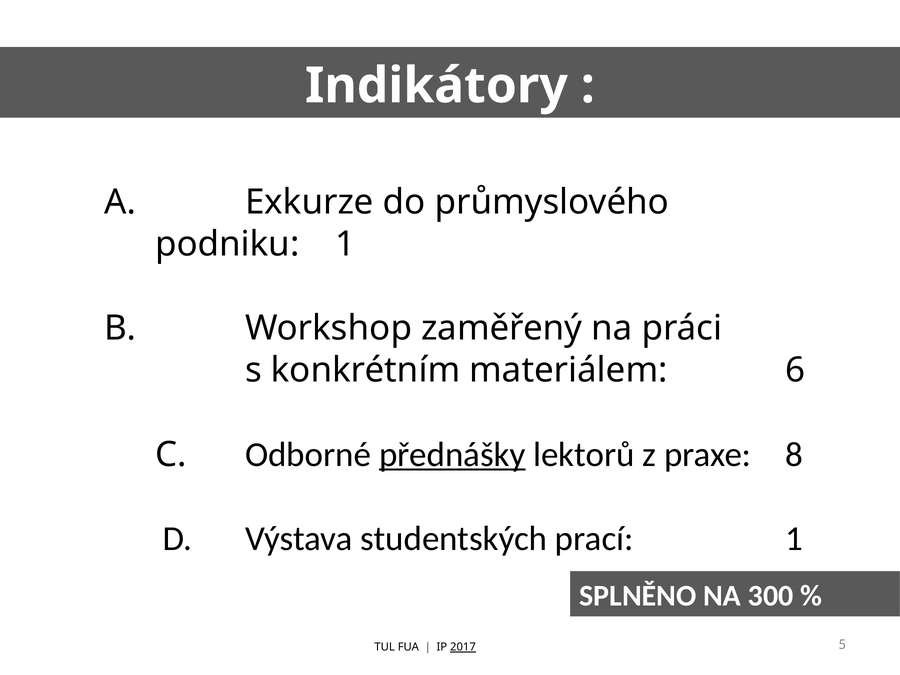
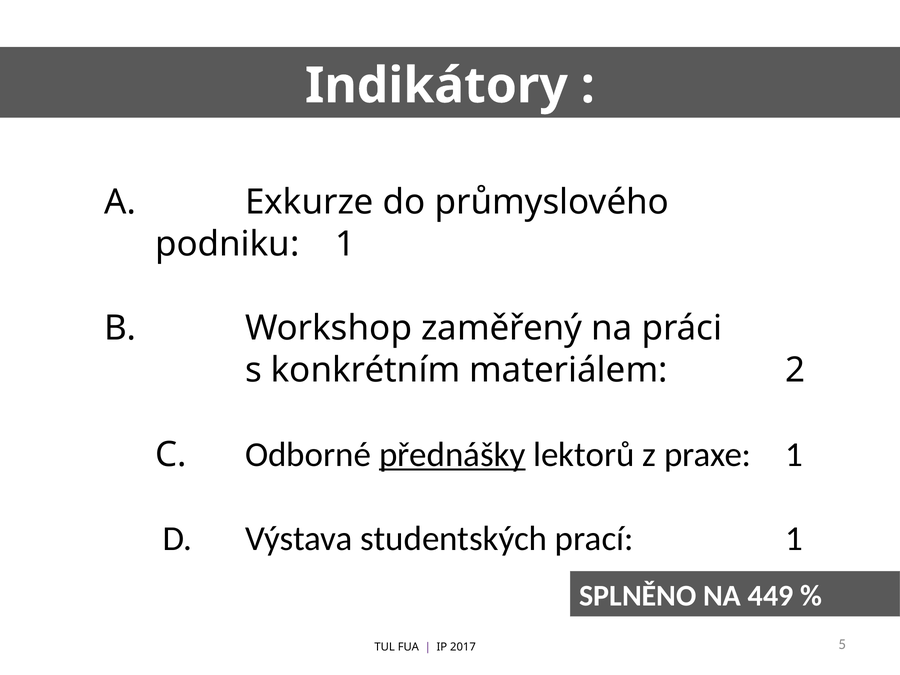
6: 6 -> 2
praxe 8: 8 -> 1
300: 300 -> 449
2017 underline: present -> none
